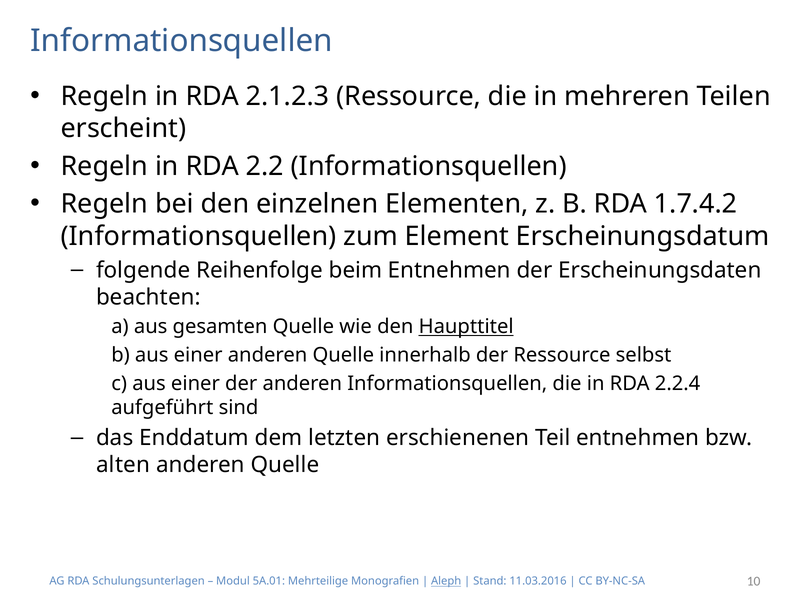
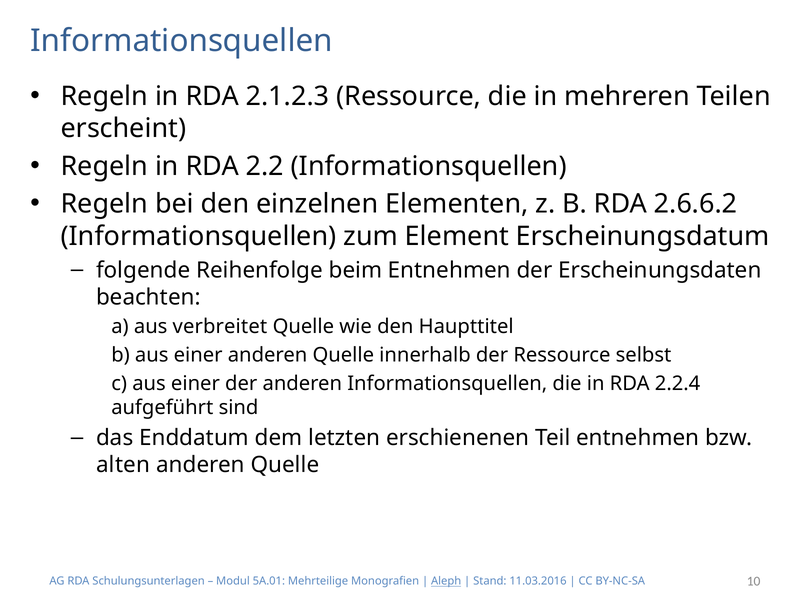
1.7.4.2: 1.7.4.2 -> 2.6.6.2
gesamten: gesamten -> verbreitet
Haupttitel underline: present -> none
